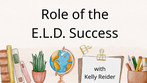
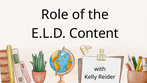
Success: Success -> Content
